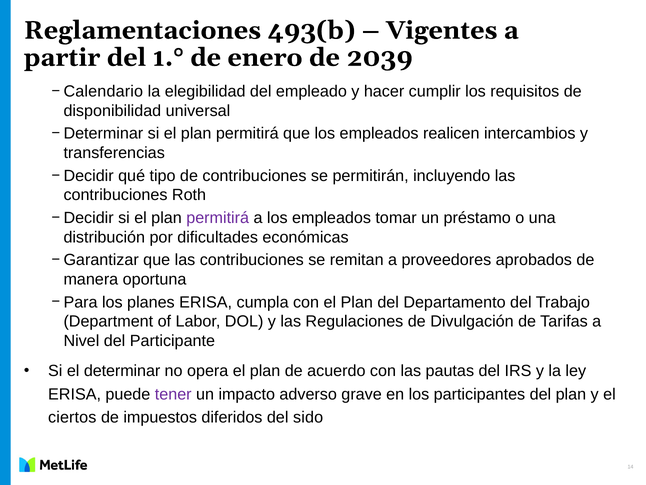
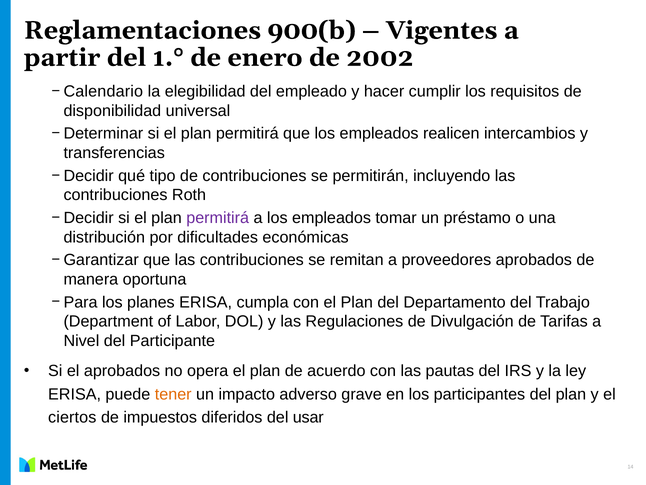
493(b: 493(b -> 900(b
2039: 2039 -> 2002
el determinar: determinar -> aprobados
tener colour: purple -> orange
sido: sido -> usar
